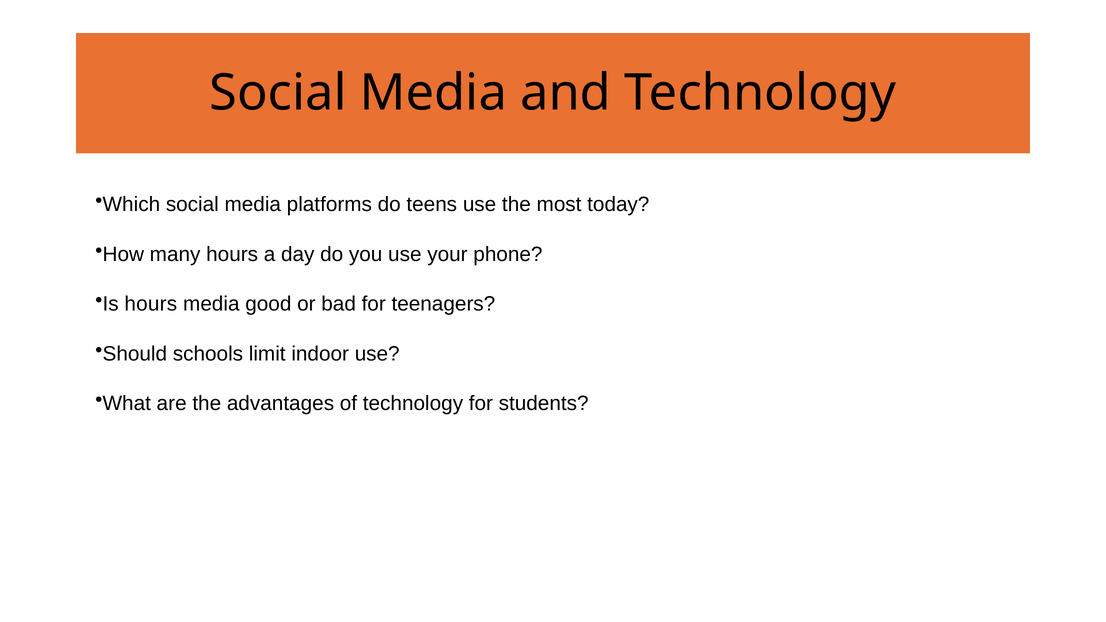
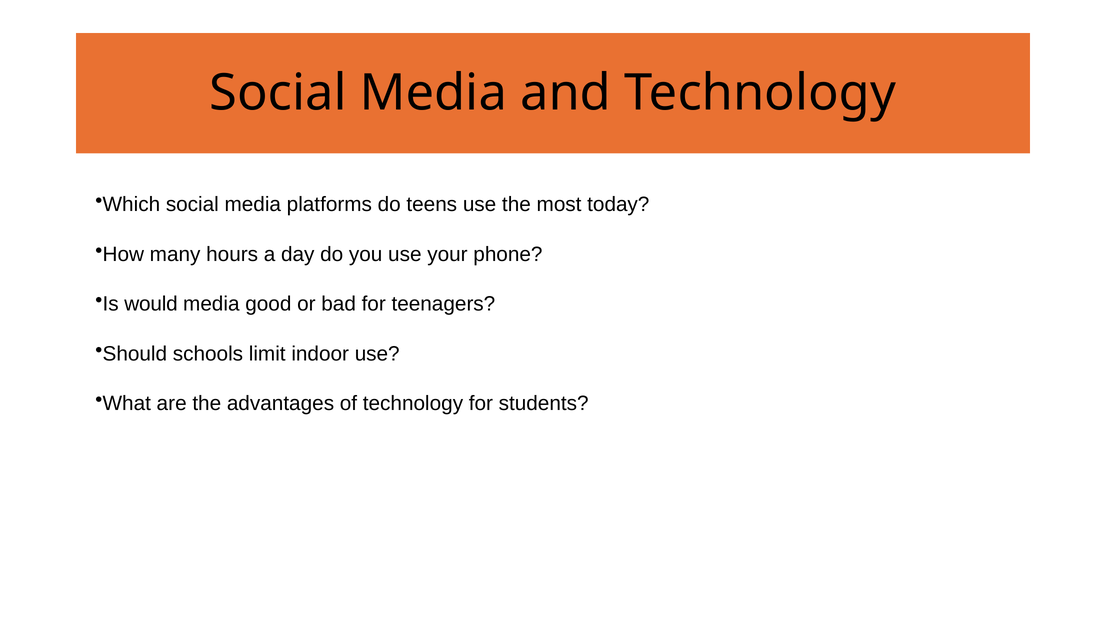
Is hours: hours -> would
